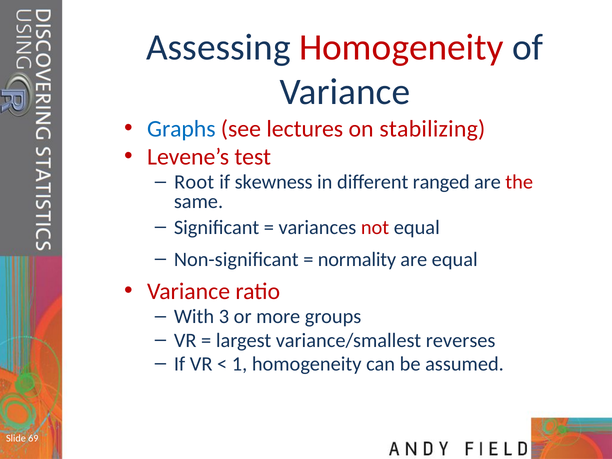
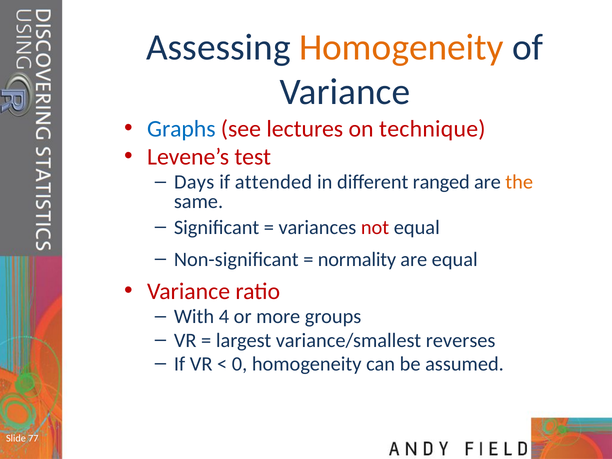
Homogeneity at (401, 47) colour: red -> orange
stabilizing: stabilizing -> technique
Root: Root -> Days
skewness: skewness -> attended
the colour: red -> orange
3: 3 -> 4
1: 1 -> 0
69: 69 -> 77
